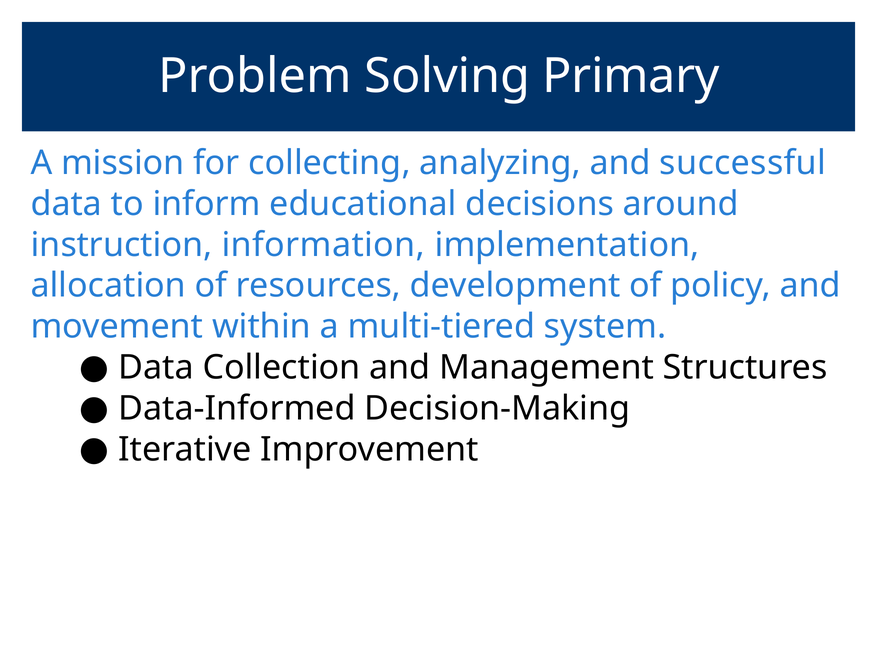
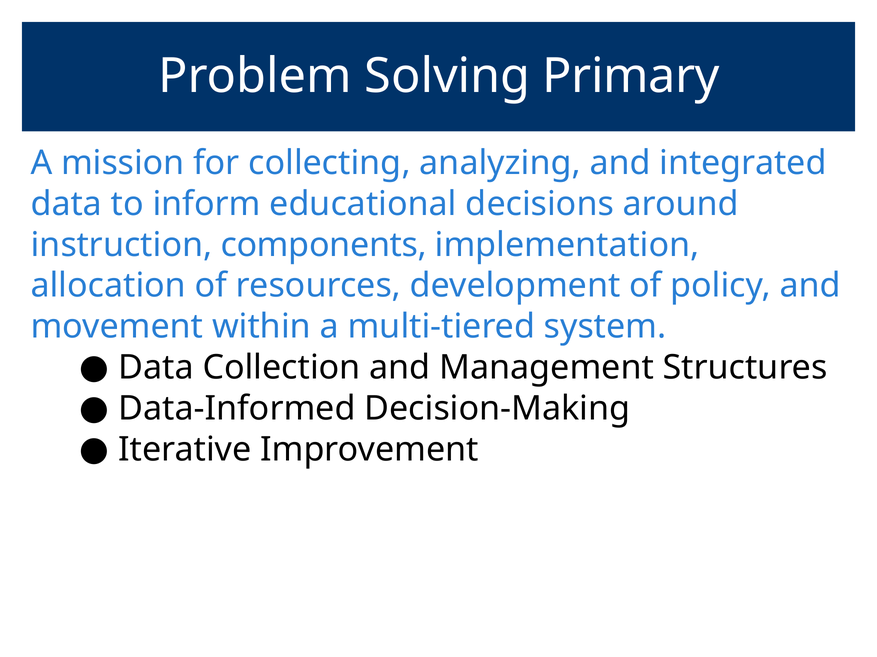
successful: successful -> integrated
information: information -> components
